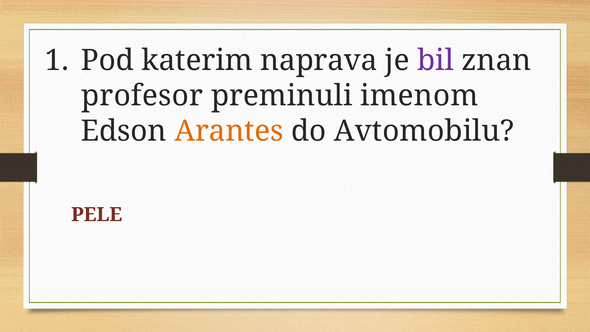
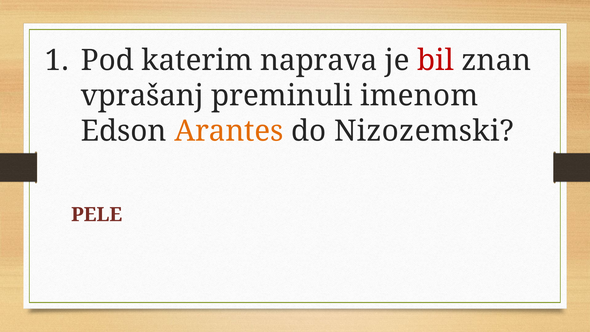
bil colour: purple -> red
profesor: profesor -> vprašanj
Avtomobilu: Avtomobilu -> Nizozemski
